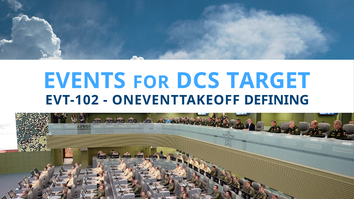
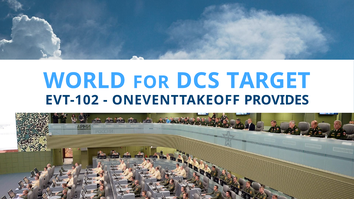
EVENTS: EVENTS -> WORLD
DEFINING: DEFINING -> PROVIDES
